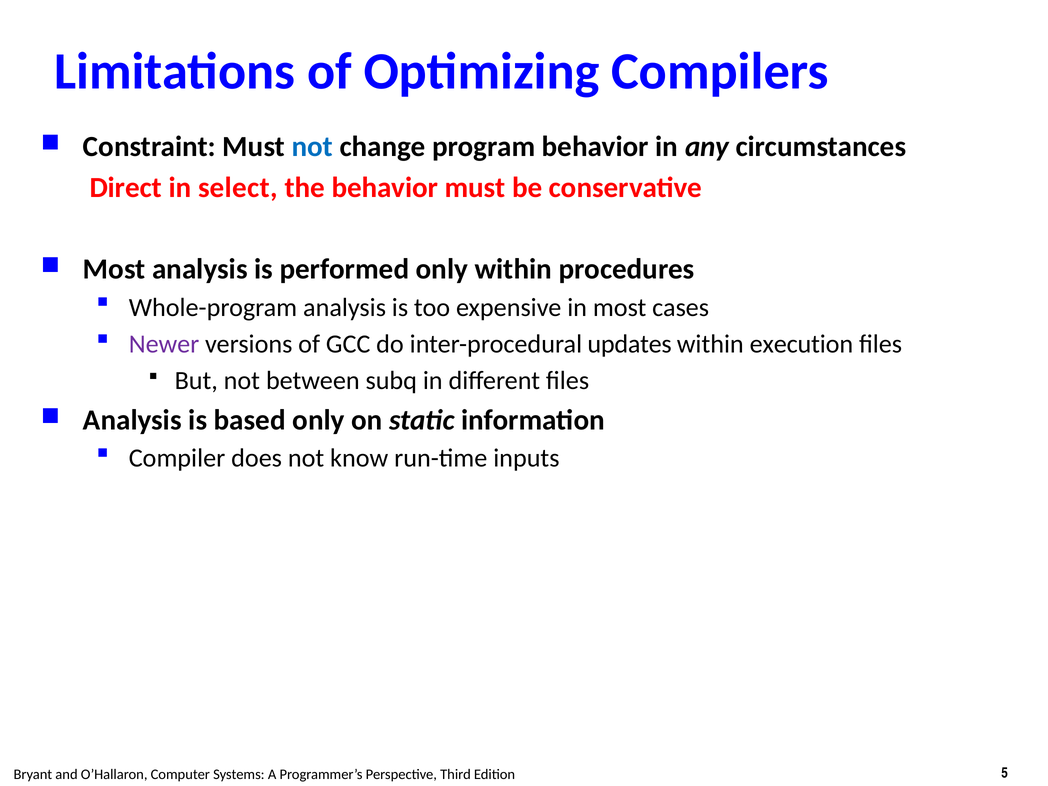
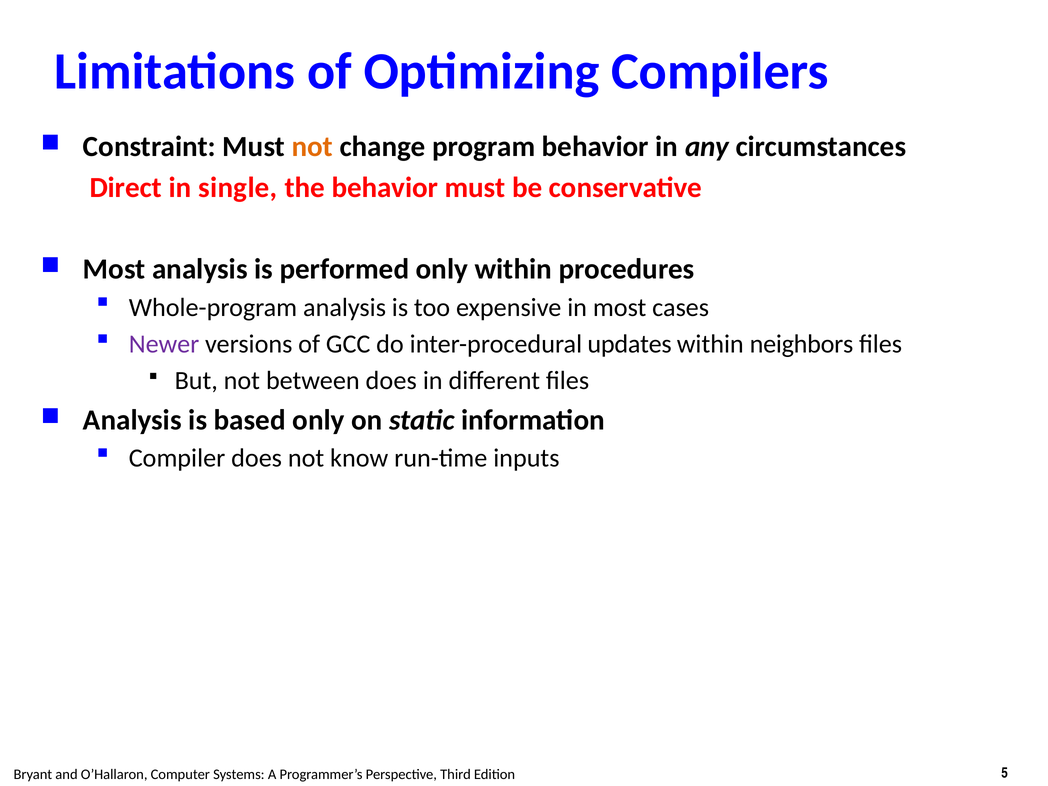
not at (312, 147) colour: blue -> orange
select: select -> single
execution: execution -> neighbors
between subq: subq -> does
